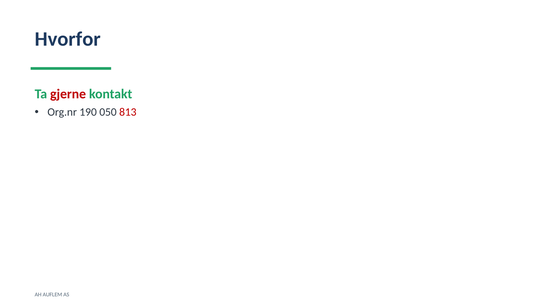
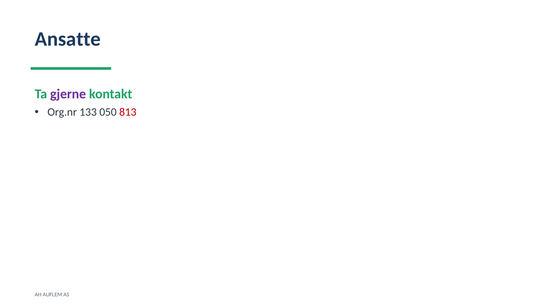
Hvorfor: Hvorfor -> Ansatte
gjerne colour: red -> purple
190: 190 -> 133
